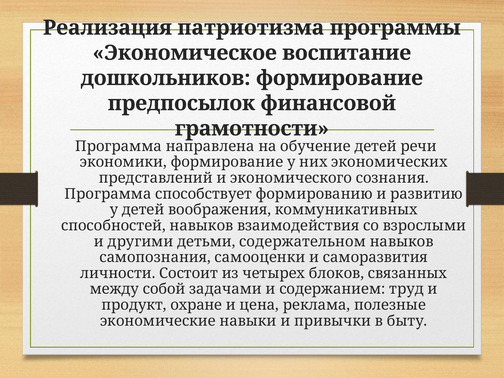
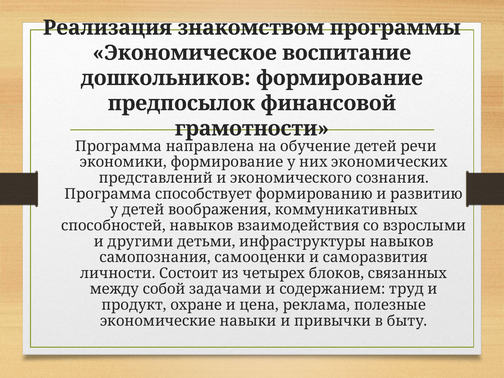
патриотизма: патриотизма -> знакомством
содержательном: содержательном -> инфраструктуры
